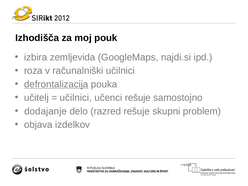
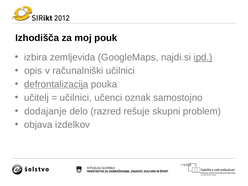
ipd underline: none -> present
roza: roza -> opis
učenci rešuje: rešuje -> oznak
